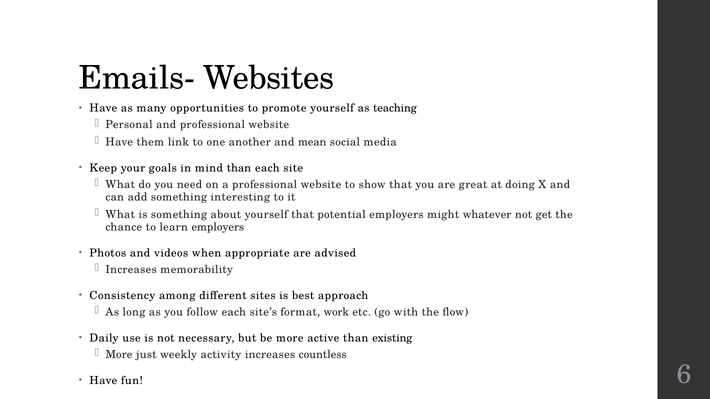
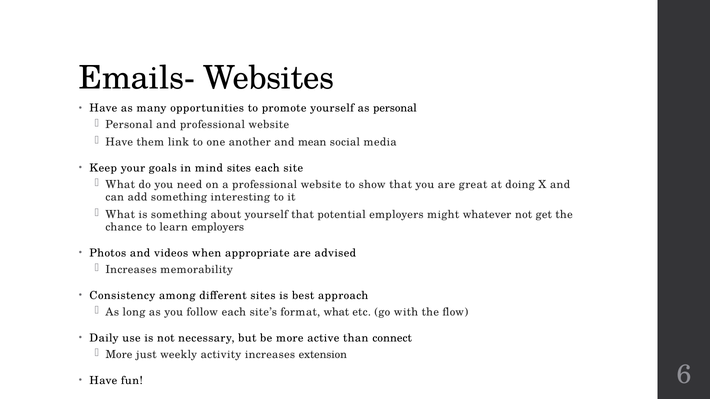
as teaching: teaching -> personal
mind than: than -> sites
format work: work -> what
existing: existing -> connect
countless: countless -> extension
